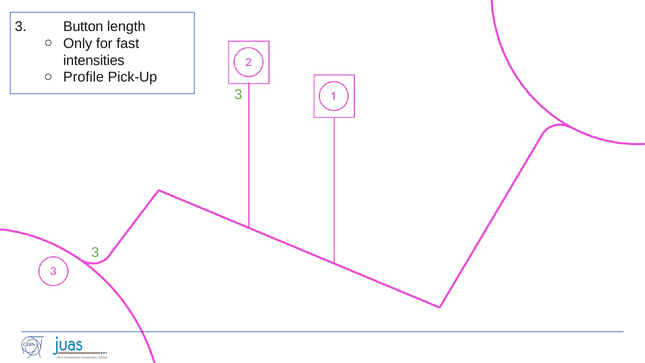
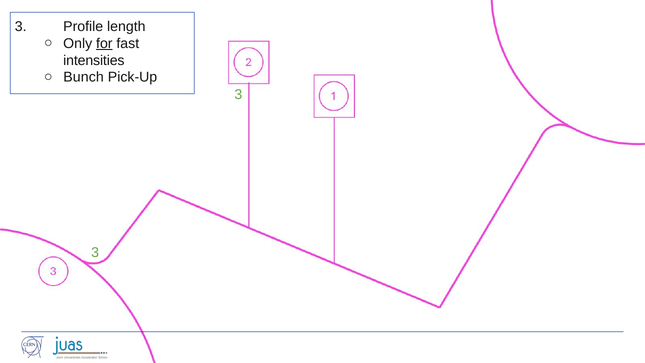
Button: Button -> Profile
for underline: none -> present
Profile: Profile -> Bunch
